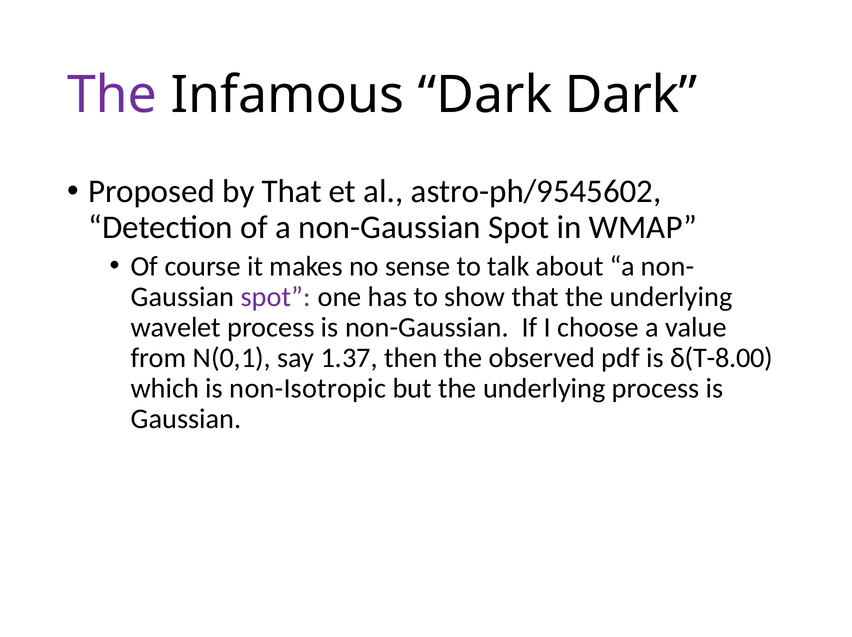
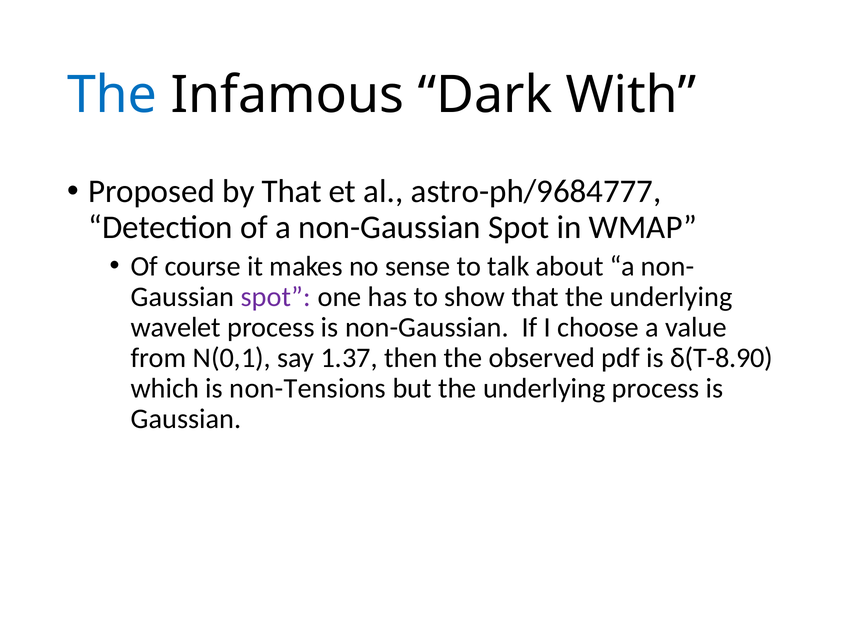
The at (112, 95) colour: purple -> blue
Dark Dark: Dark -> With
astro-ph/9545602: astro-ph/9545602 -> astro-ph/9684777
δ(T-8.00: δ(T-8.00 -> δ(T-8.90
non-Isotropic: non-Isotropic -> non-Tensions
